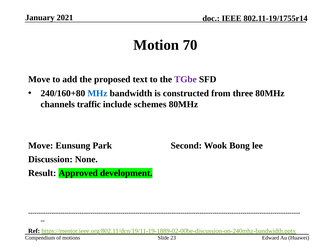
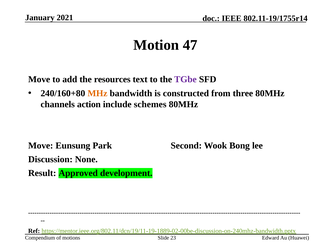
70: 70 -> 47
proposed: proposed -> resources
MHz colour: blue -> orange
traffic: traffic -> action
